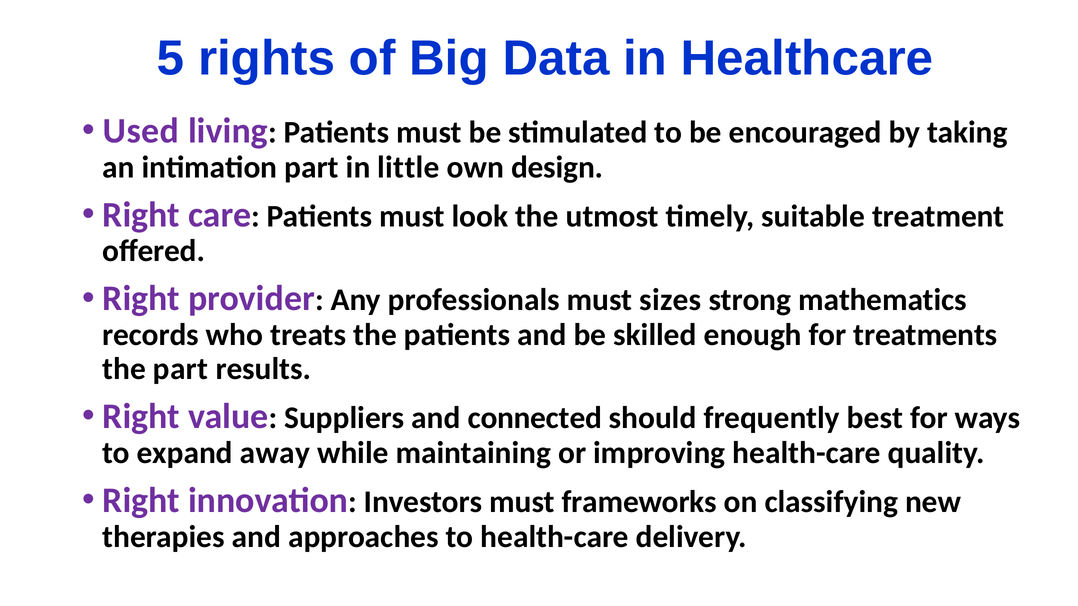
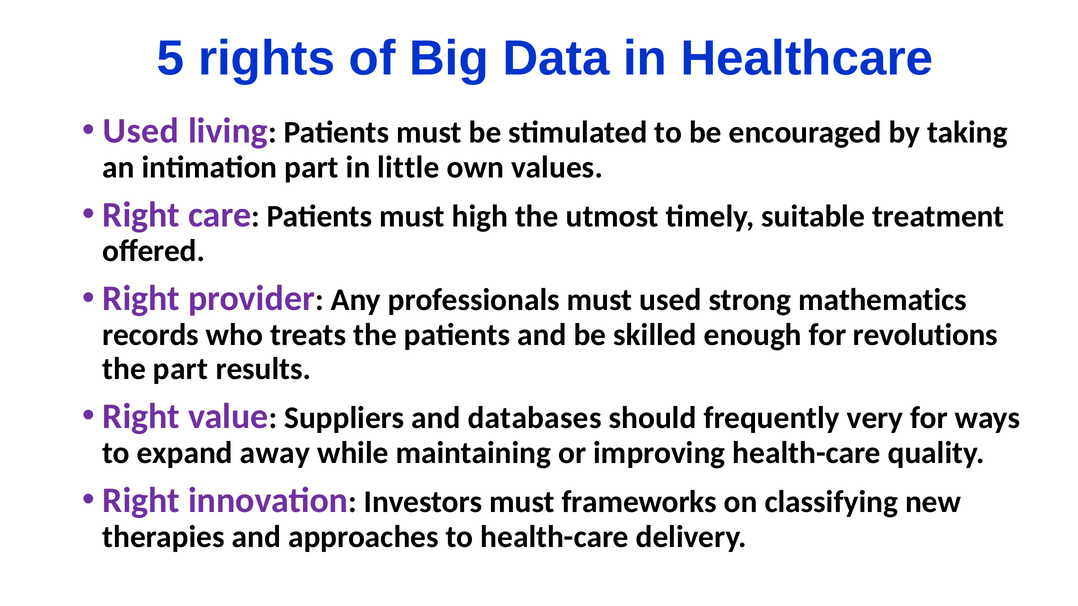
design: design -> values
look: look -> high
must sizes: sizes -> used
treatments: treatments -> revolutions
connected: connected -> databases
best: best -> very
